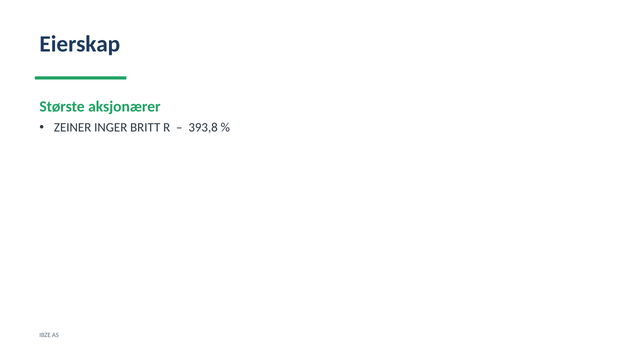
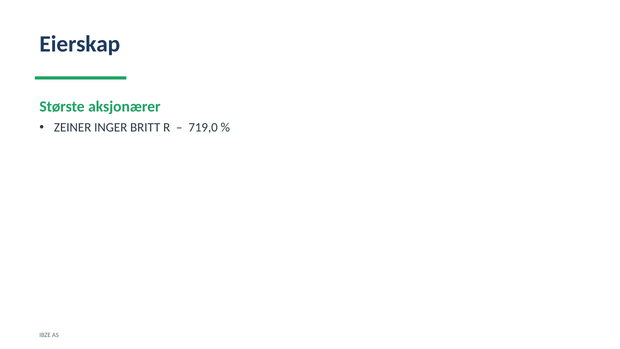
393,8: 393,8 -> 719,0
